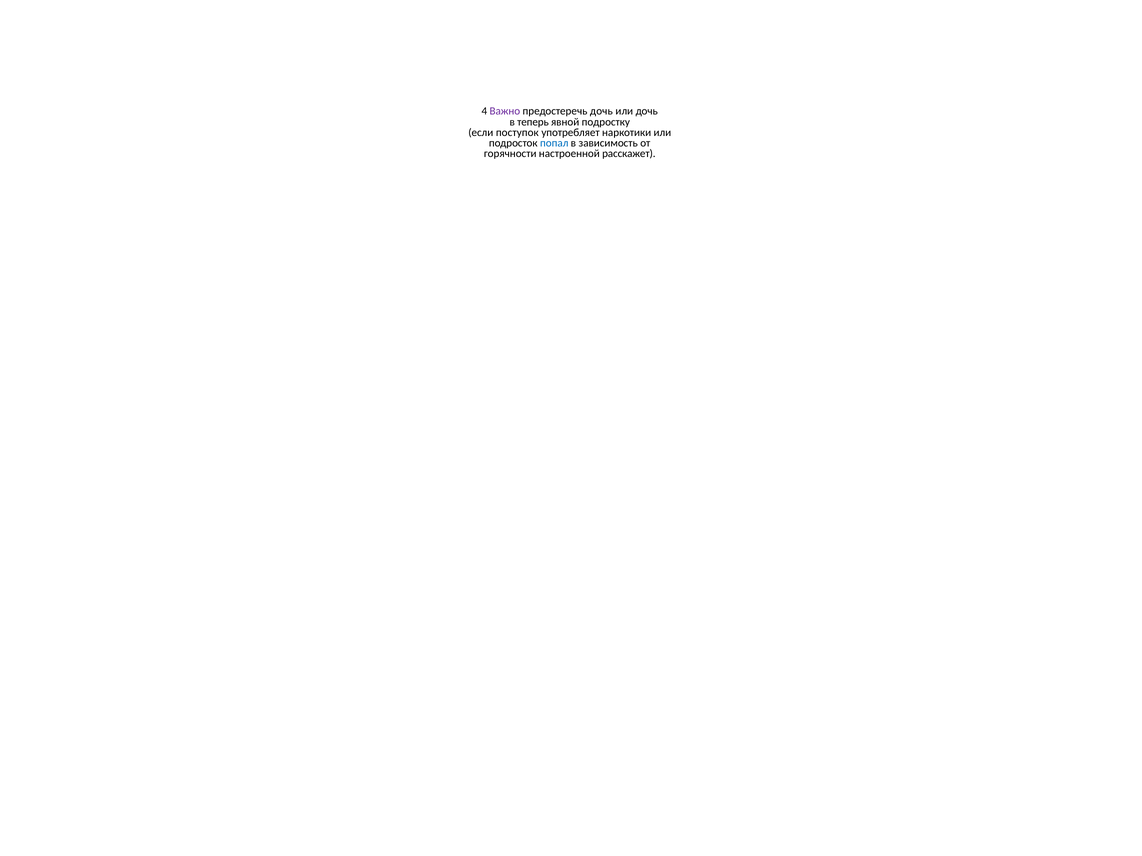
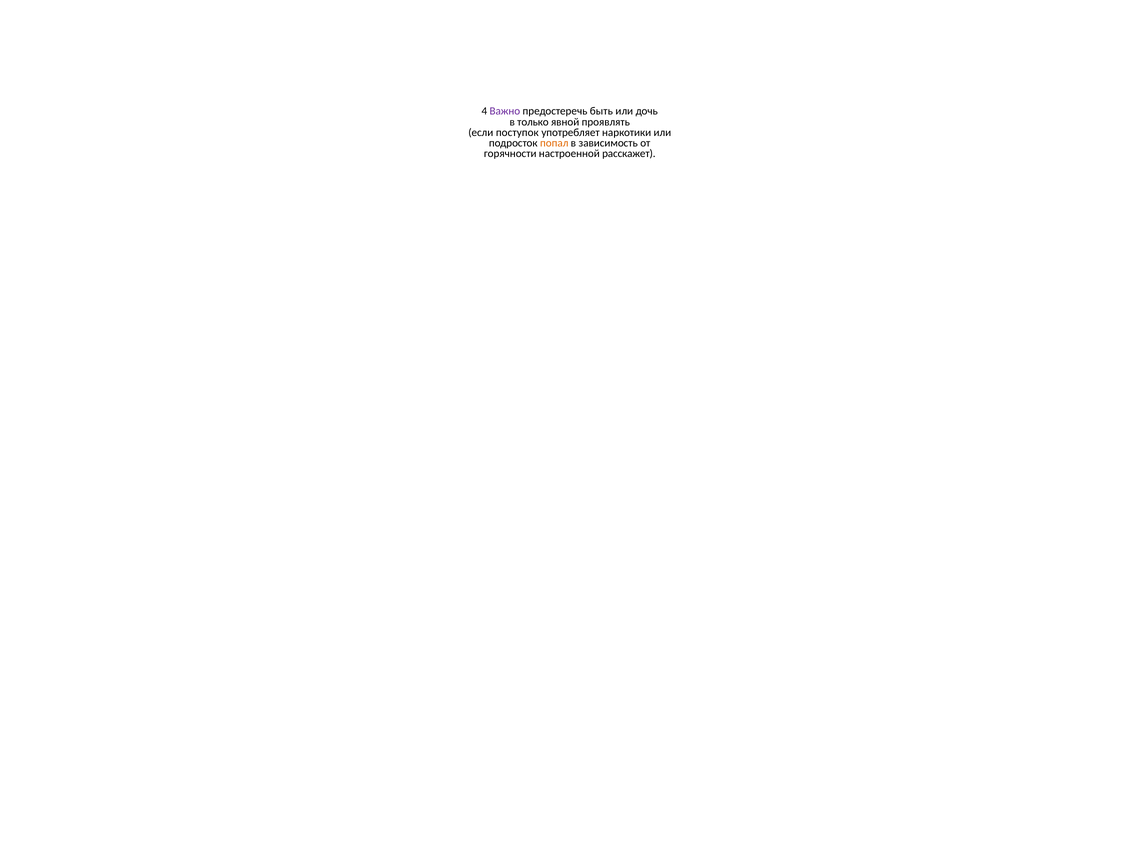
предостеречь дочь: дочь -> быть
теперь: теперь -> только
подростку: подростку -> проявлять
попал colour: blue -> orange
